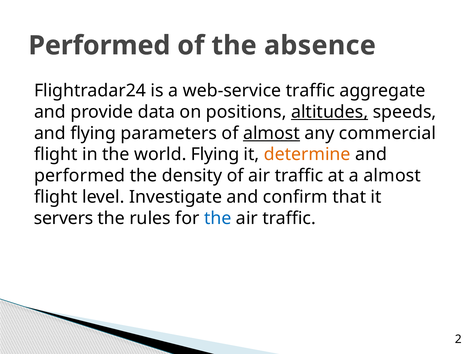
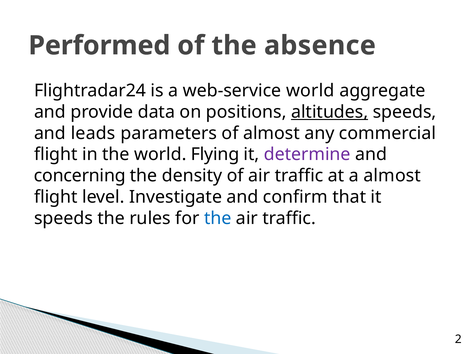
web-service traffic: traffic -> world
and flying: flying -> leads
almost at (271, 133) underline: present -> none
determine colour: orange -> purple
performed at (80, 176): performed -> concerning
servers at (64, 219): servers -> speeds
